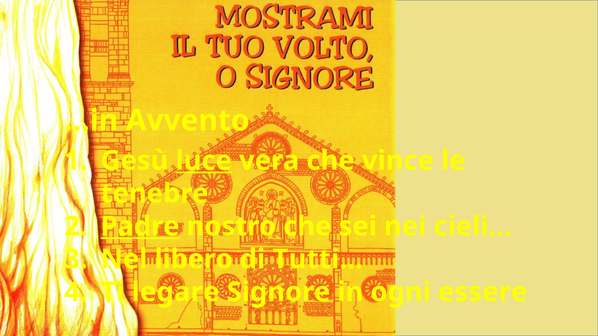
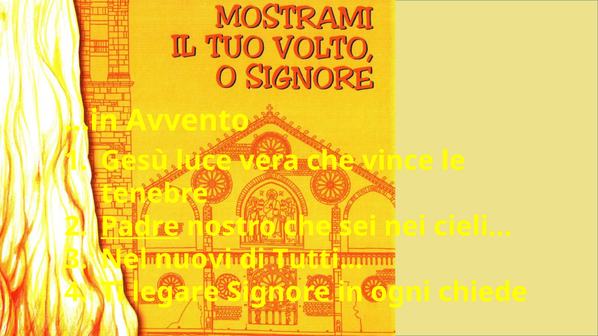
luce underline: present -> none
libero: libero -> nuovi
essere: essere -> chiede
